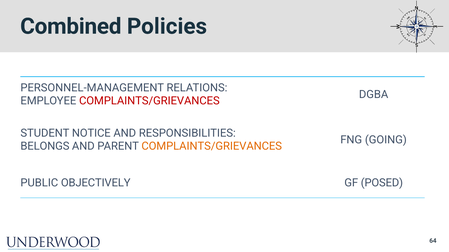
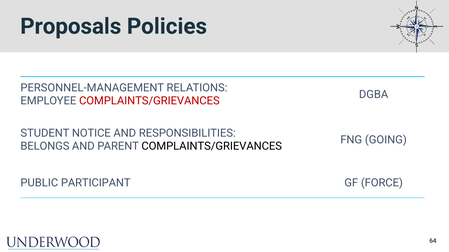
Combined: Combined -> Proposals
COMPLAINTS/GRIEVANCES at (212, 147) colour: orange -> black
OBJECTIVELY: OBJECTIVELY -> PARTICIPANT
POSED: POSED -> FORCE
